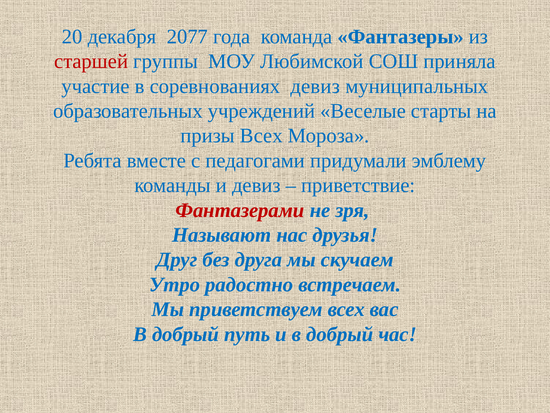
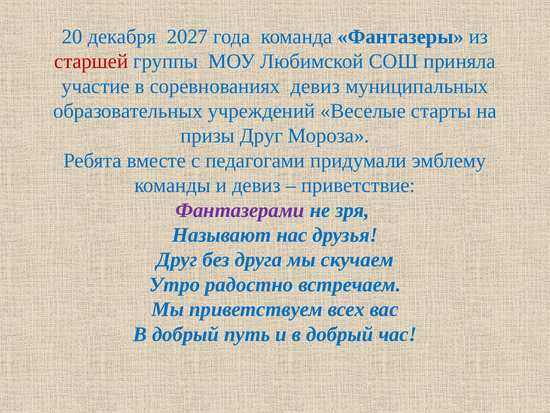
2077: 2077 -> 2027
призы Всех: Всех -> Друг
Фантазерами colour: red -> purple
